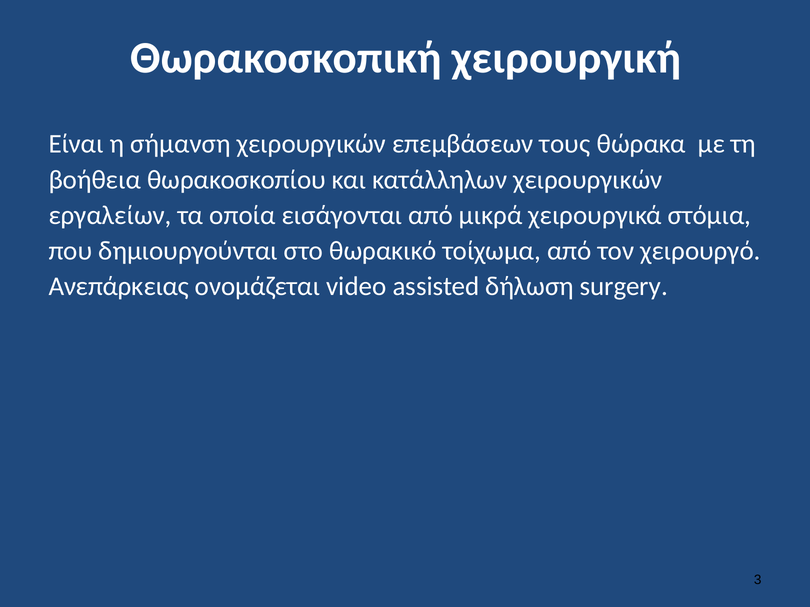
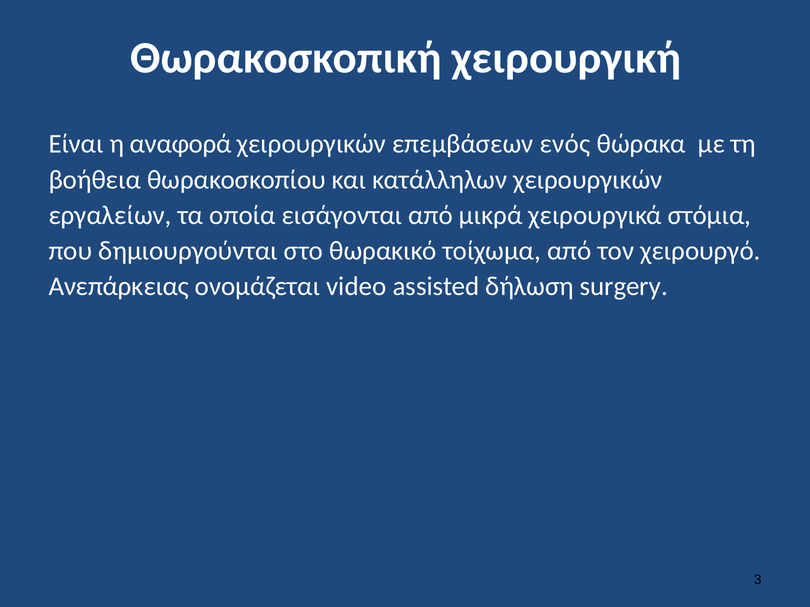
σήμανση: σήμανση -> αναφορά
τους: τους -> ενός
